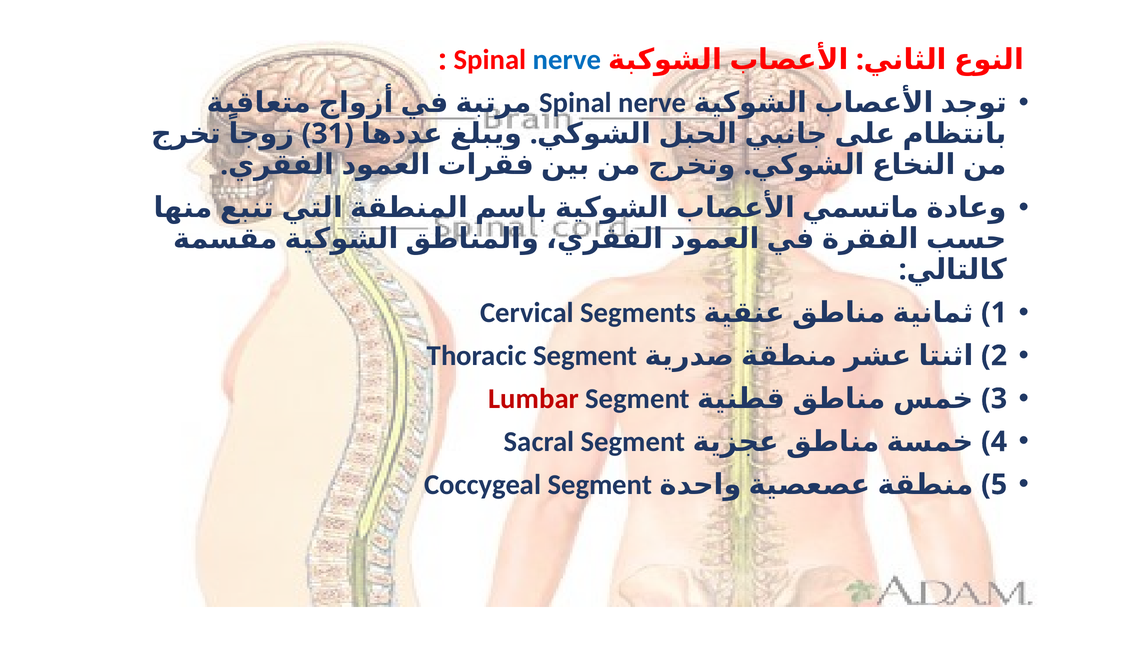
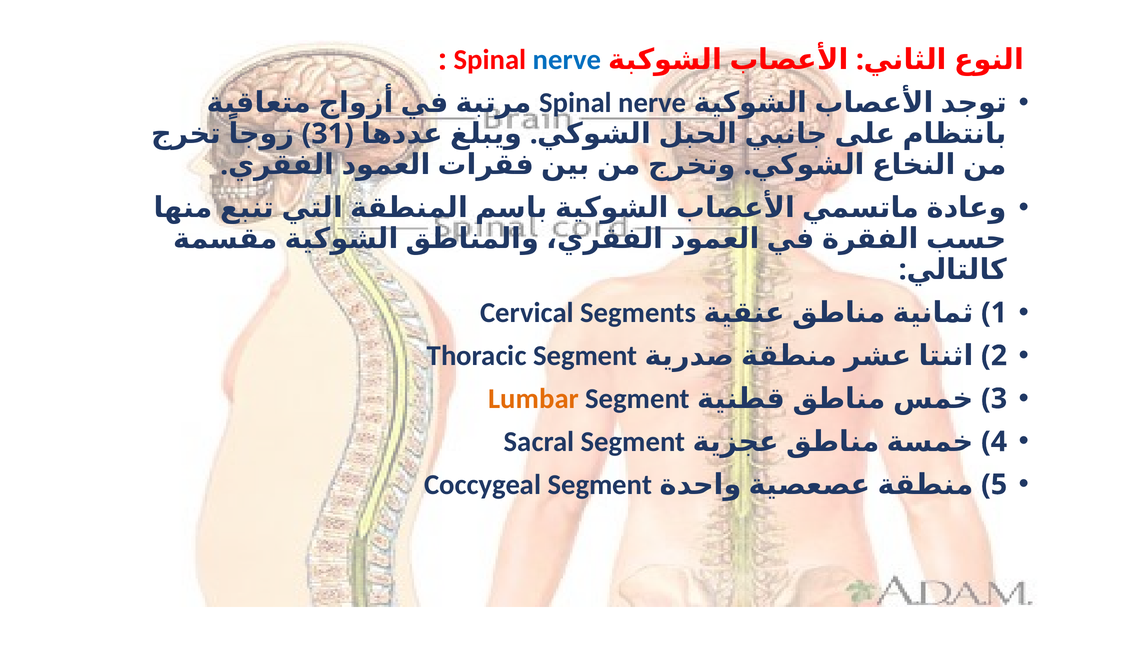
Lumbar colour: red -> orange
